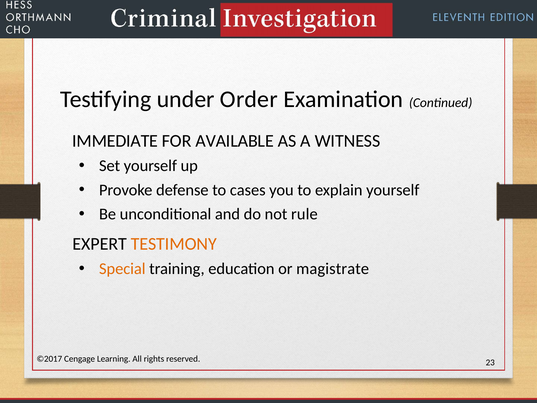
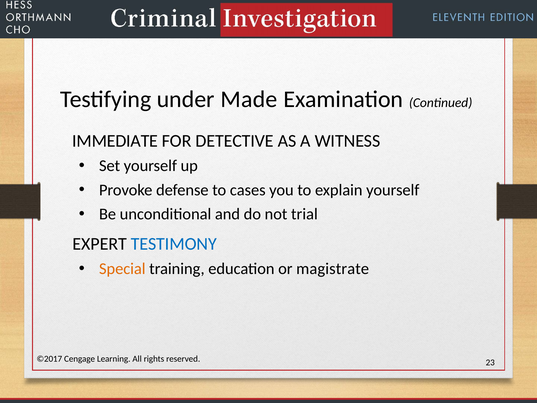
Order: Order -> Made
AVAILABLE: AVAILABLE -> DETECTIVE
rule: rule -> trial
TESTIMONY colour: orange -> blue
